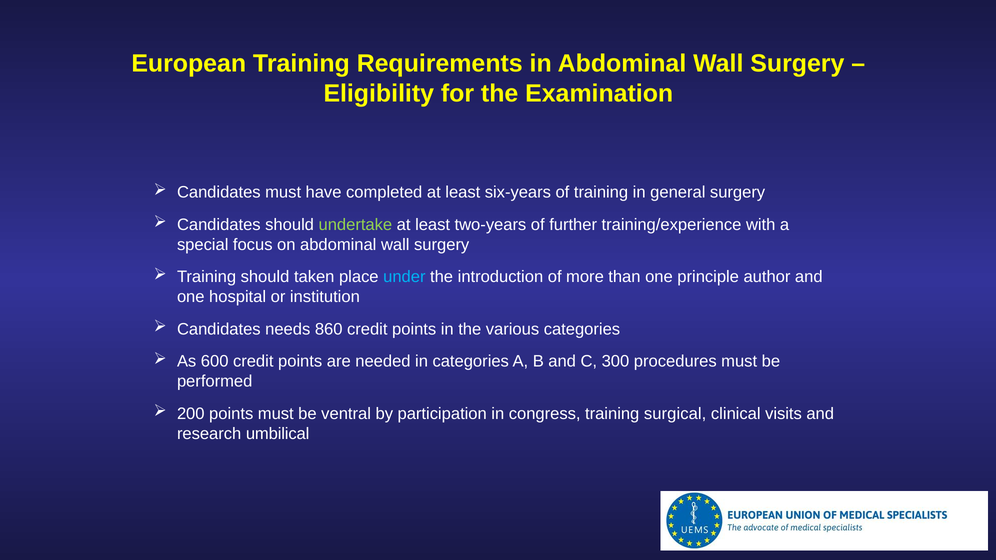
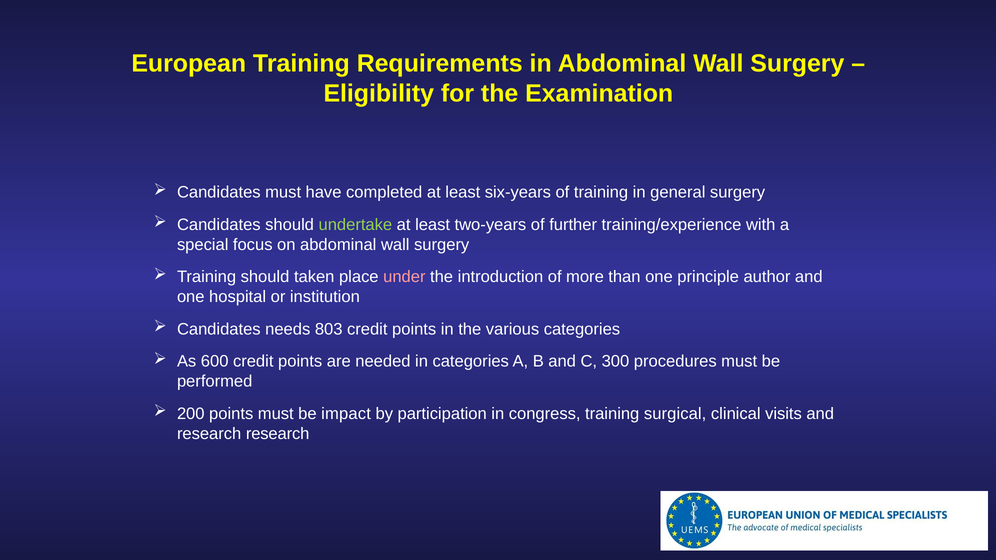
under colour: light blue -> pink
860: 860 -> 803
ventral: ventral -> impact
research umbilical: umbilical -> research
